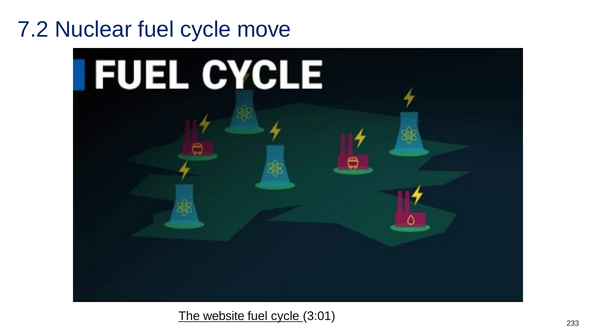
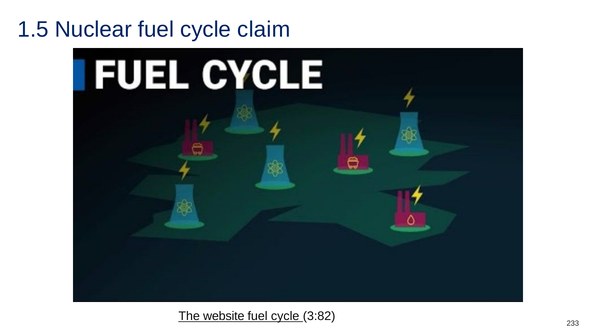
7.2: 7.2 -> 1.5
move: move -> claim
3:01: 3:01 -> 3:82
